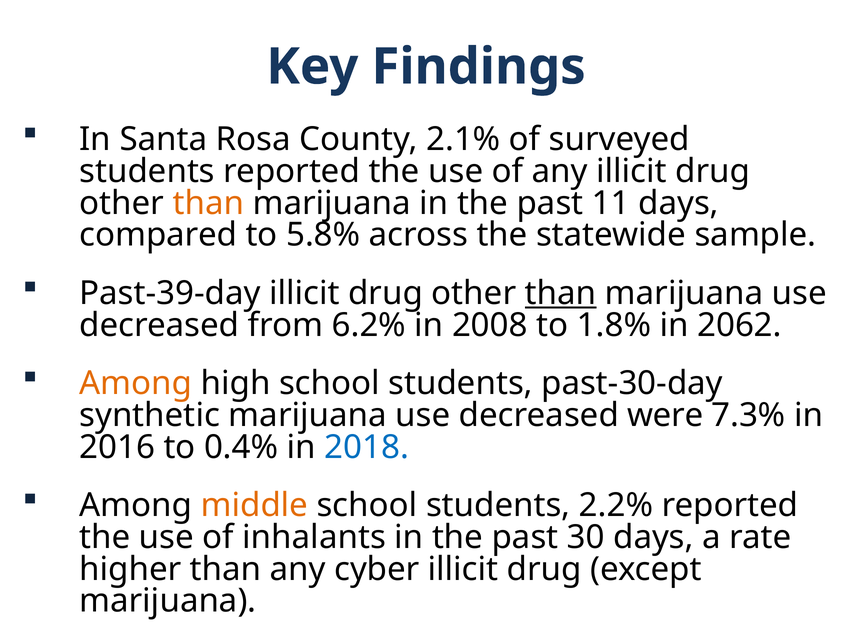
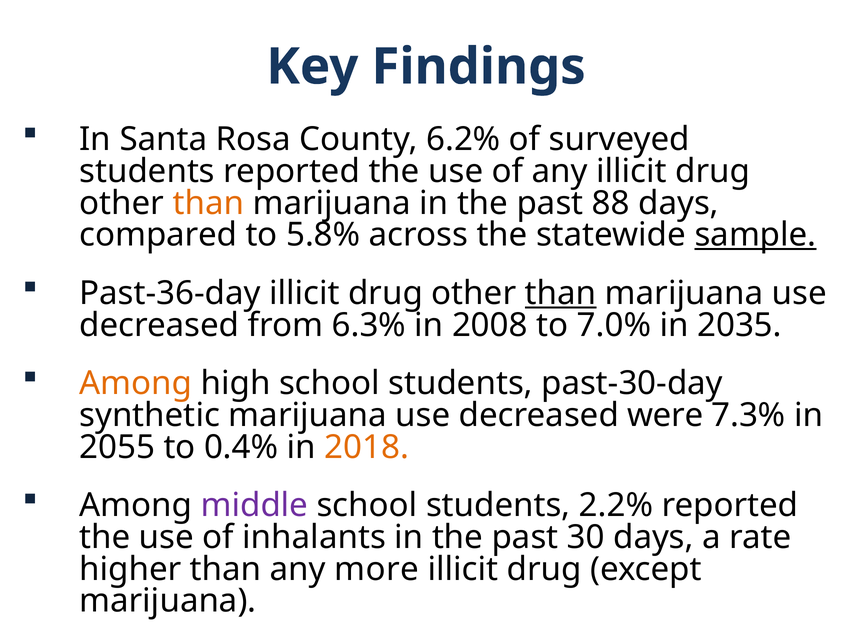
2.1%: 2.1% -> 6.2%
11: 11 -> 88
sample underline: none -> present
Past-39-day: Past-39-day -> Past-36-day
6.2%: 6.2% -> 6.3%
1.8%: 1.8% -> 7.0%
2062: 2062 -> 2035
2016: 2016 -> 2055
2018 colour: blue -> orange
middle colour: orange -> purple
cyber: cyber -> more
